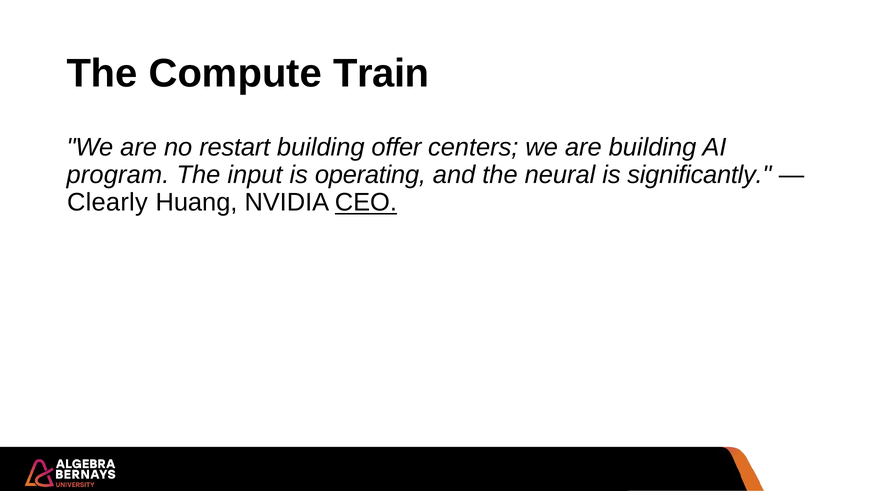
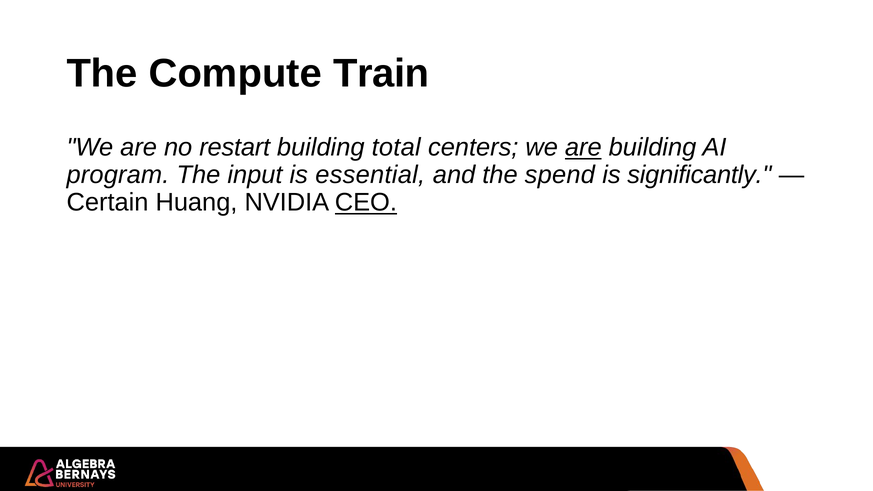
offer: offer -> total
are at (583, 148) underline: none -> present
operating: operating -> essential
neural: neural -> spend
Clearly: Clearly -> Certain
